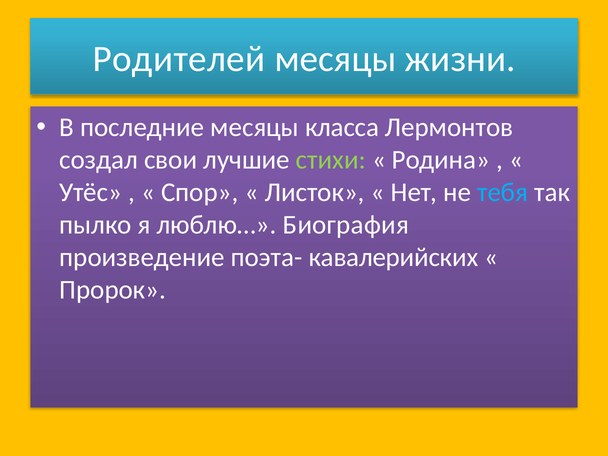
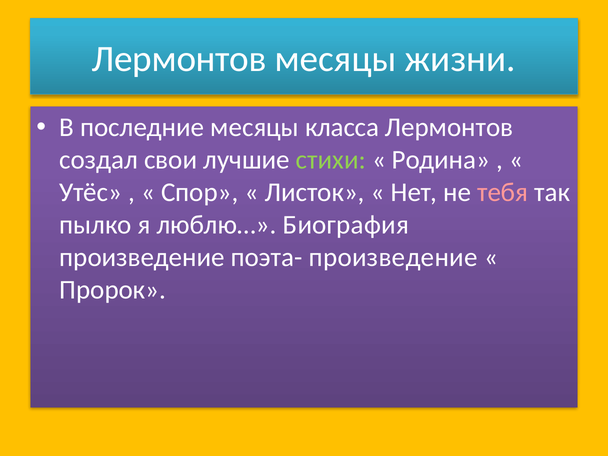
Родителей at (179, 59): Родителей -> Лермонтов
тебя colour: light blue -> pink
поэта- кавалерийских: кавалерийских -> произведение
